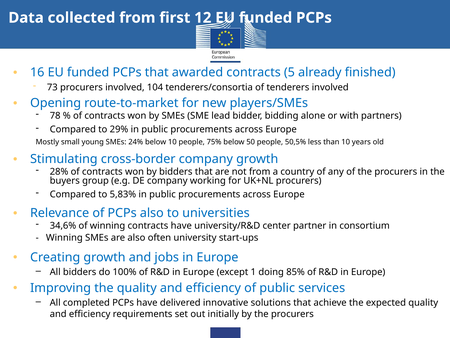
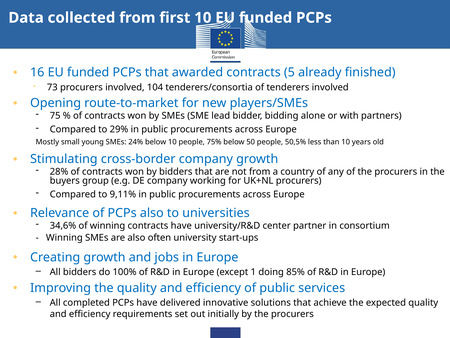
first 12: 12 -> 10
78: 78 -> 75
5,83%: 5,83% -> 9,11%
